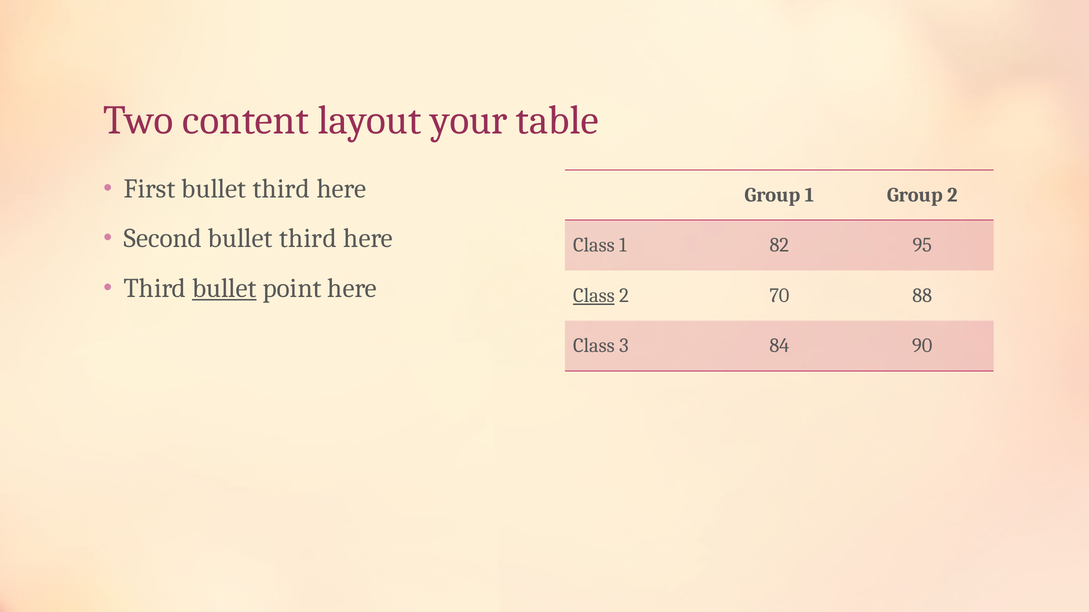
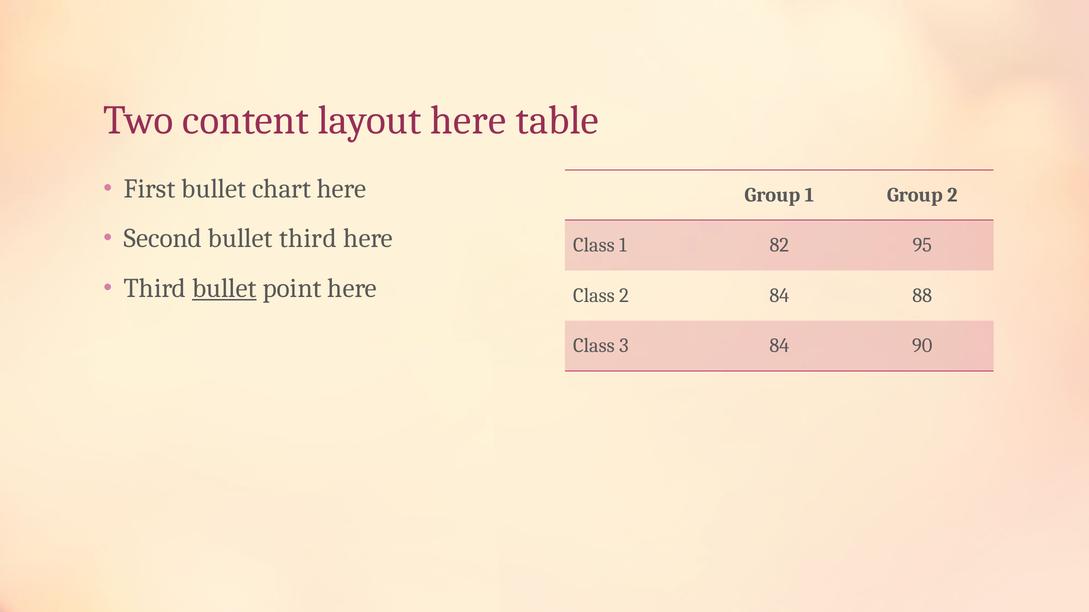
layout your: your -> here
First bullet third: third -> chart
Class at (594, 296) underline: present -> none
2 70: 70 -> 84
